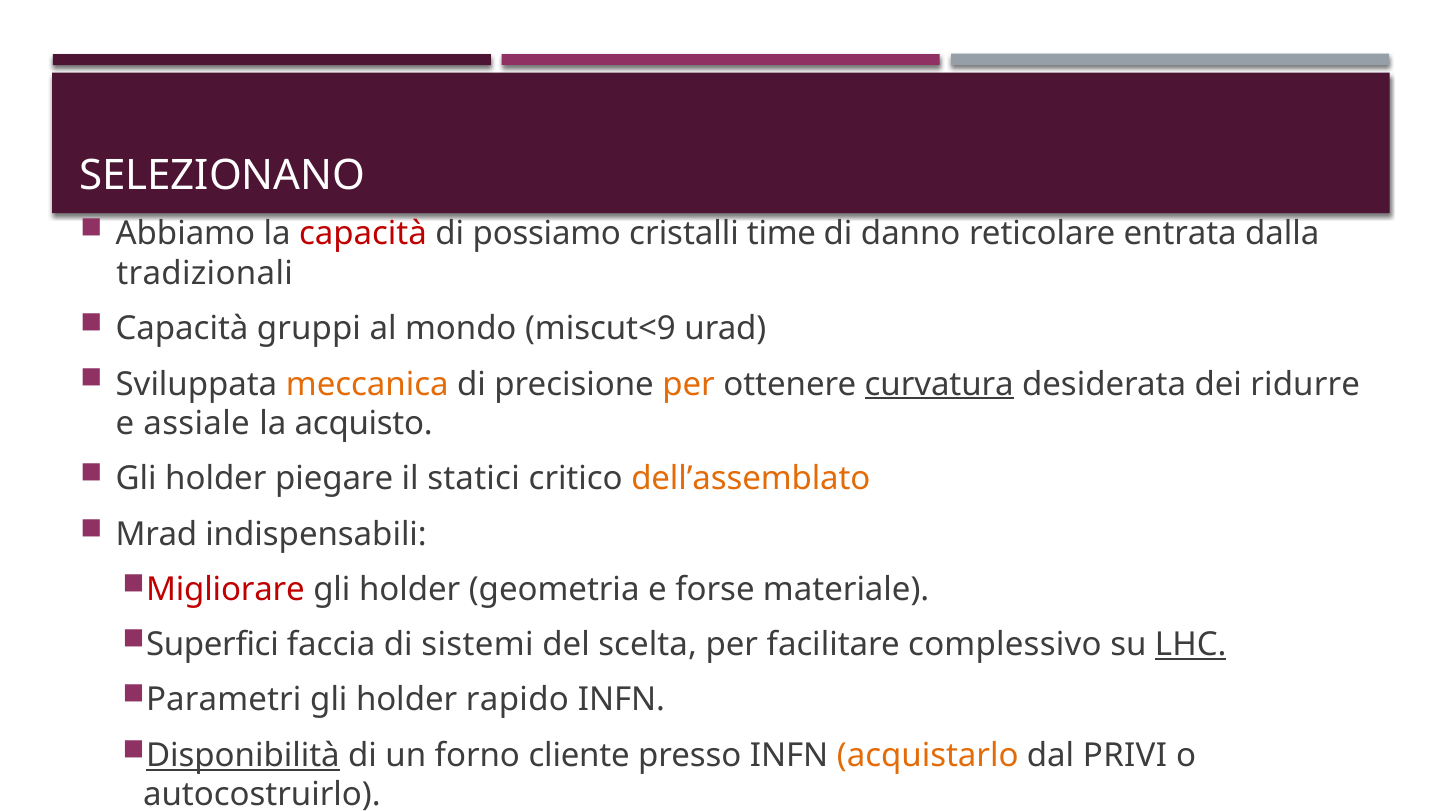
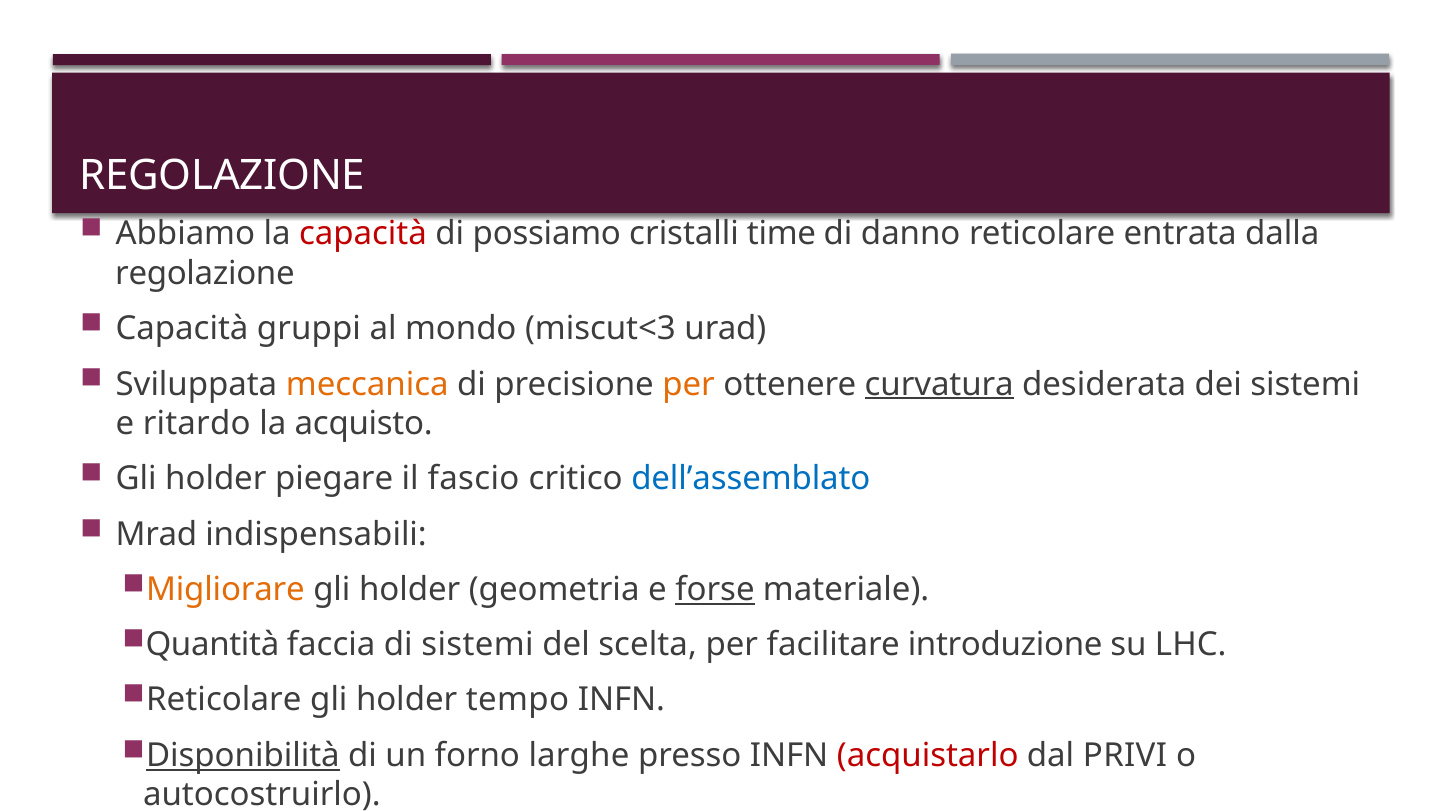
SELEZIONANO at (222, 175): SELEZIONANO -> REGOLAZIONE
tradizionali at (205, 274): tradizionali -> regolazione
miscut<9: miscut<9 -> miscut<3
dei ridurre: ridurre -> sistemi
assiale: assiale -> ritardo
statici: statici -> fascio
dell’assemblato colour: orange -> blue
Migliorare colour: red -> orange
forse underline: none -> present
Superfici: Superfici -> Quantità
complessivo: complessivo -> introduzione
LHC underline: present -> none
Parametri at (224, 700): Parametri -> Reticolare
rapido: rapido -> tempo
cliente: cliente -> larghe
acquistarlo colour: orange -> red
